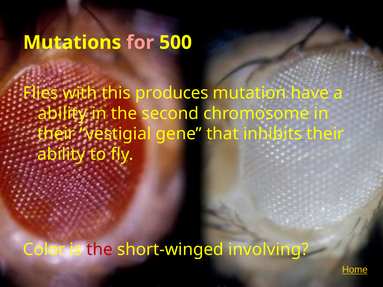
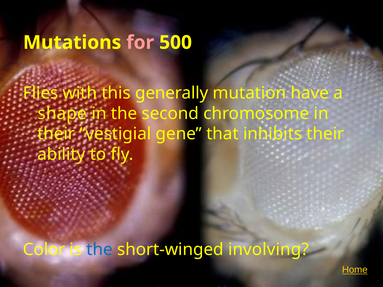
produces: produces -> generally
ability at (62, 114): ability -> shape
the at (100, 250) colour: red -> blue
